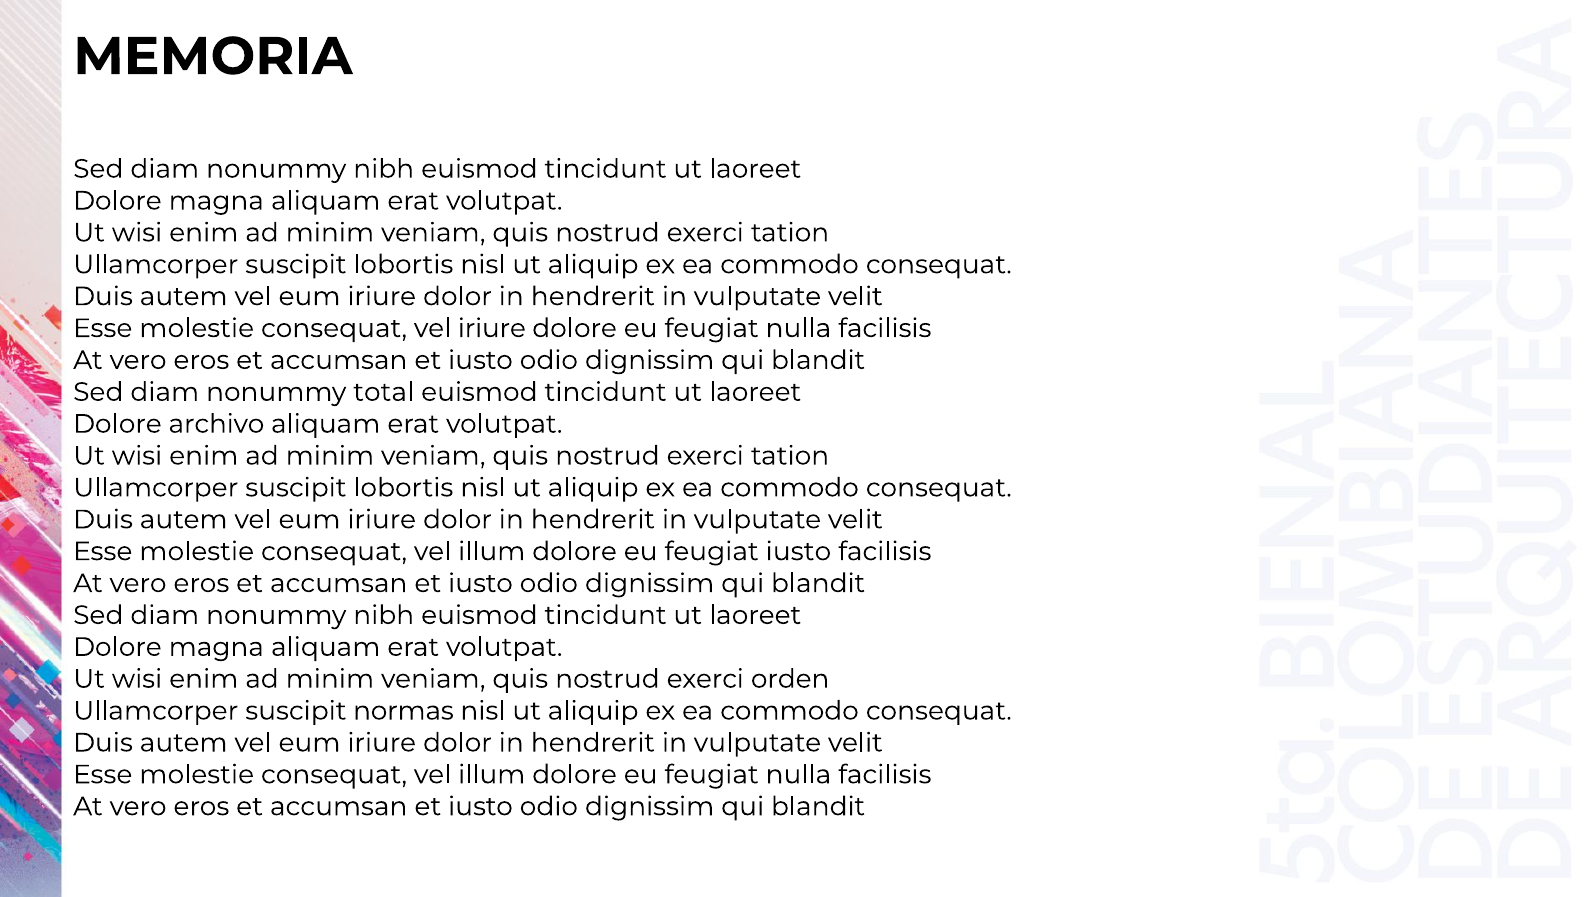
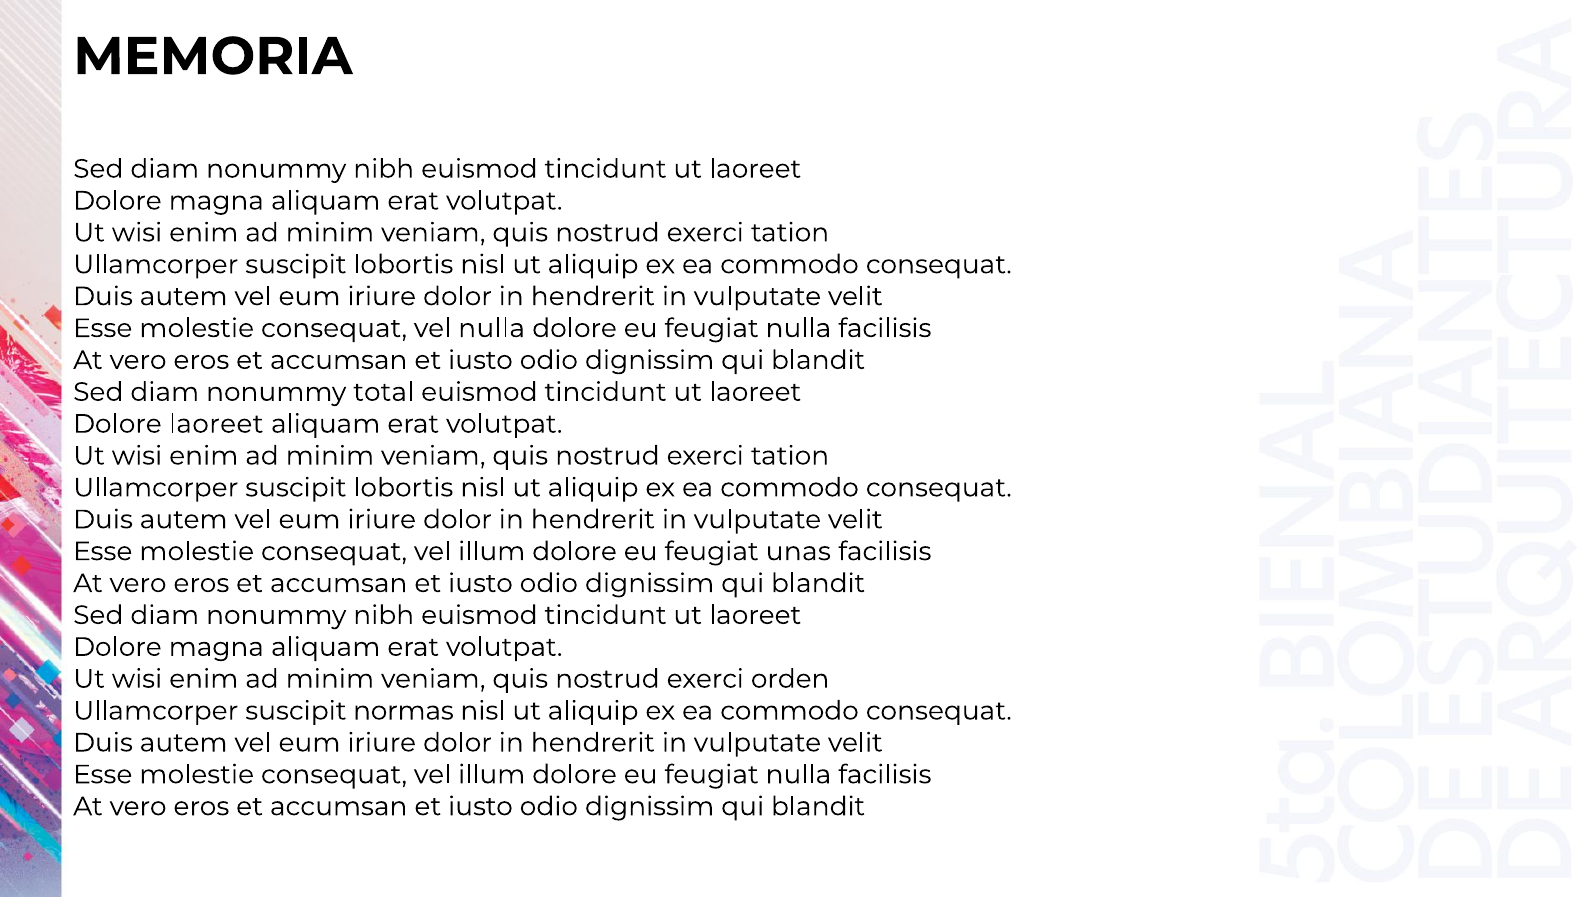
vel iriure: iriure -> nulla
Dolore archivo: archivo -> laoreet
feugiat iusto: iusto -> unas
